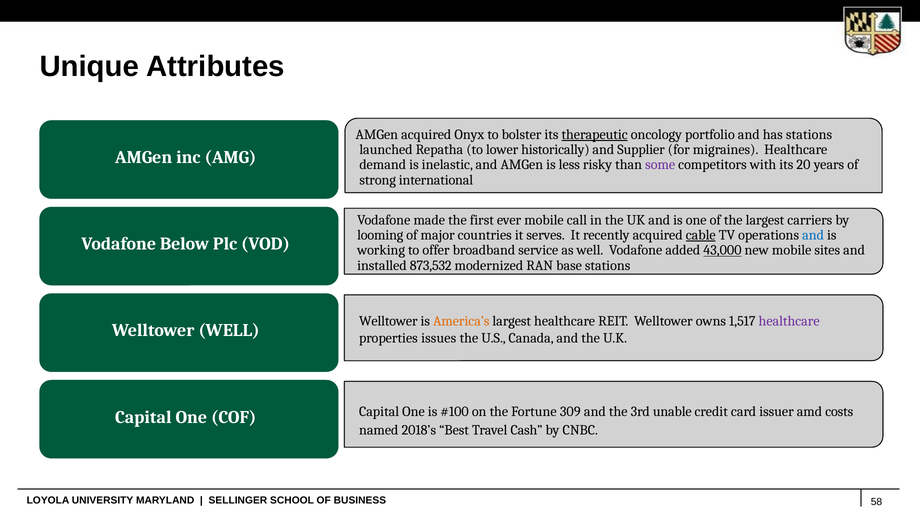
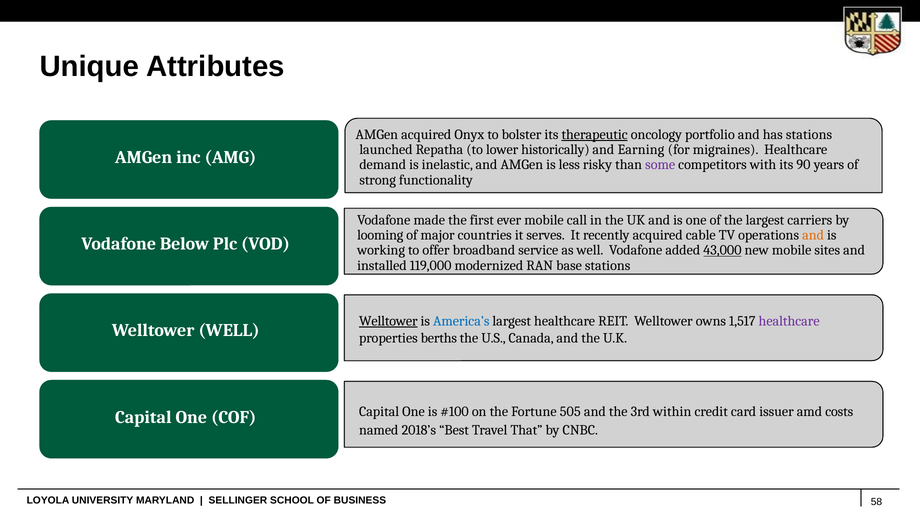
Supplier: Supplier -> Earning
20: 20 -> 90
international: international -> functionality
cable underline: present -> none
and at (813, 235) colour: blue -> orange
873,532: 873,532 -> 119,000
Welltower at (388, 321) underline: none -> present
America’s colour: orange -> blue
issues: issues -> berths
309: 309 -> 505
unable: unable -> within
Cash: Cash -> That
